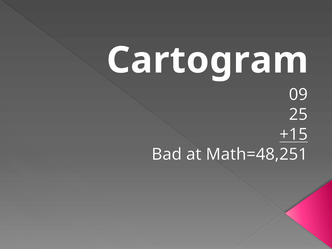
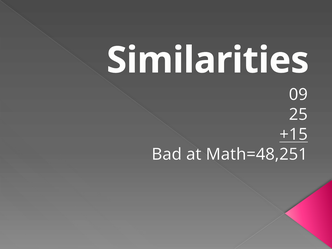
Cartogram: Cartogram -> Similarities
